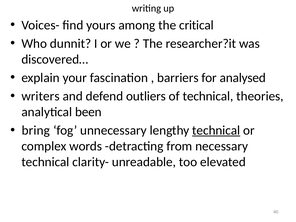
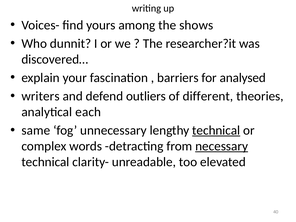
critical: critical -> shows
of technical: technical -> different
been: been -> each
bring: bring -> same
necessary underline: none -> present
